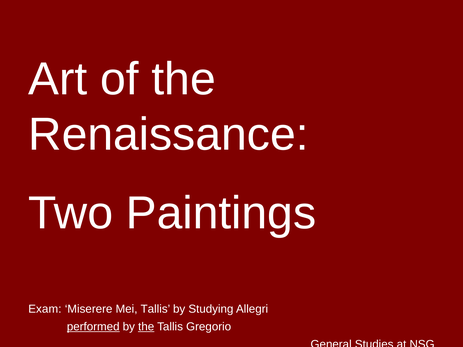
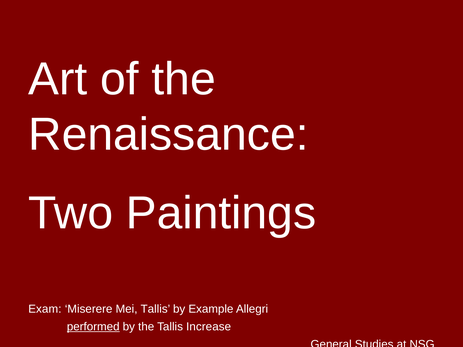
Studying: Studying -> Example
the at (146, 327) underline: present -> none
Gregorio: Gregorio -> Increase
